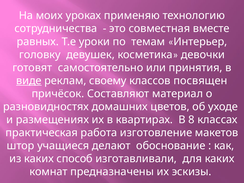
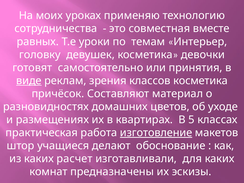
своему: своему -> зрения
классов посвящен: посвящен -> косметика
8: 8 -> 5
изготовление underline: none -> present
способ: способ -> расчет
